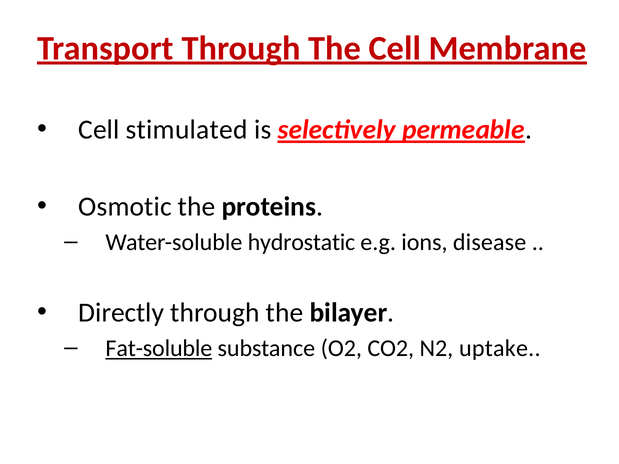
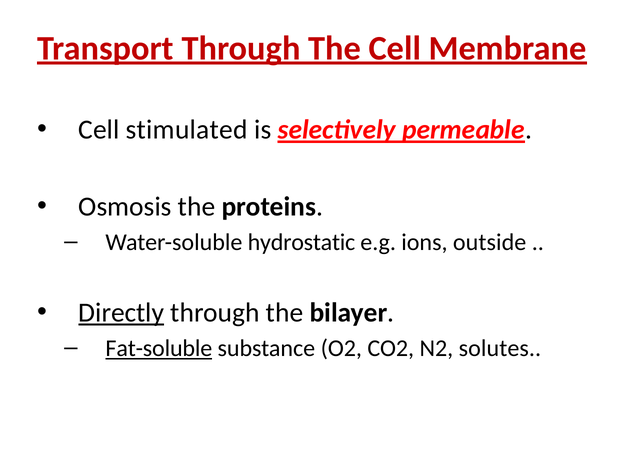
Osmotic: Osmotic -> Osmosis
disease: disease -> outside
Directly underline: none -> present
uptake: uptake -> solutes
